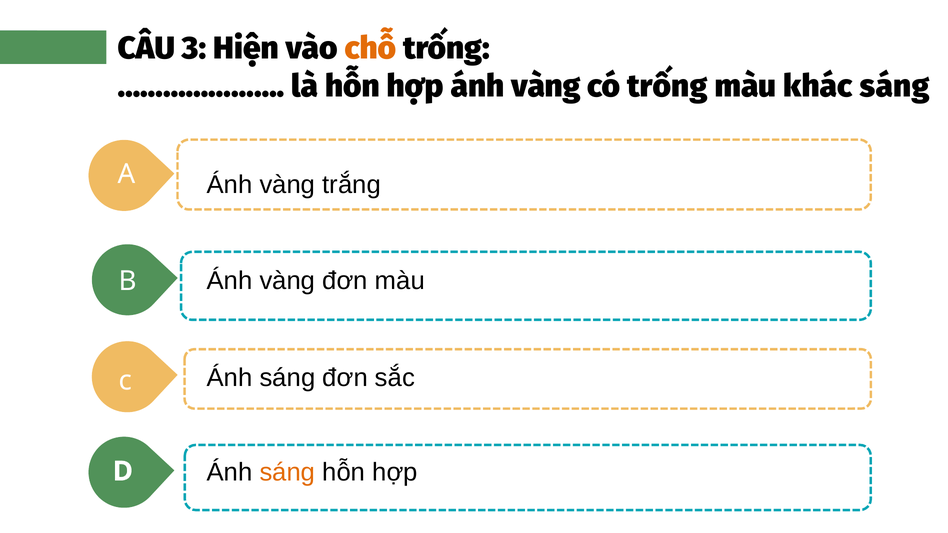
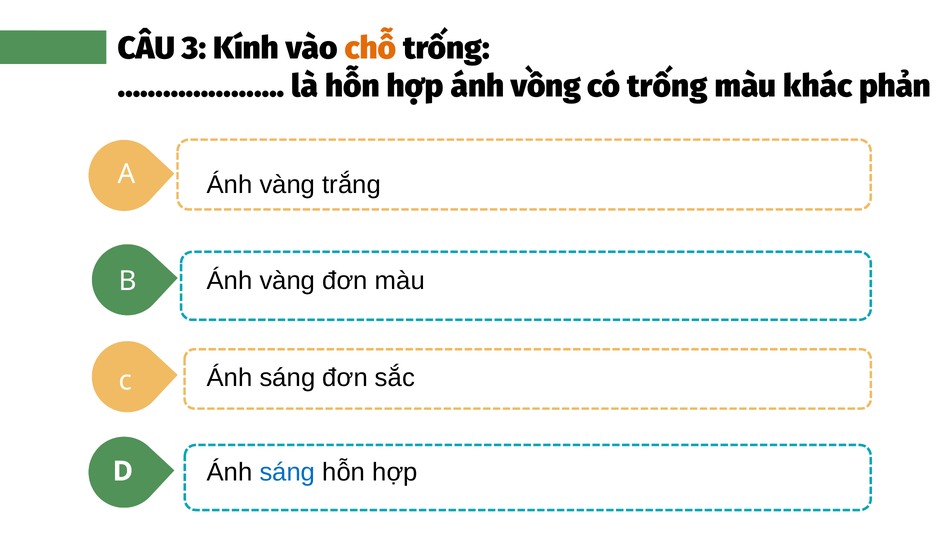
Hiện: Hiện -> Kính
hợp ánh vàng: vàng -> vồng
khác sáng: sáng -> phản
sáng at (287, 473) colour: orange -> blue
